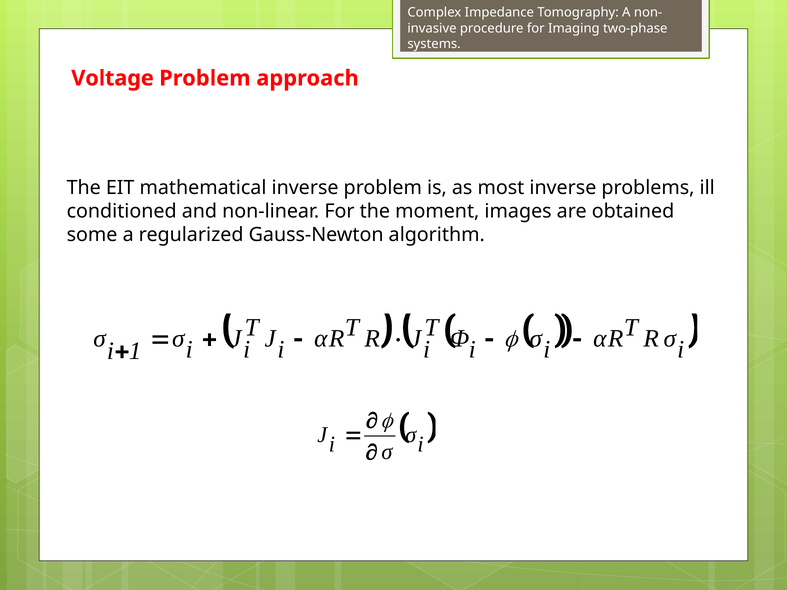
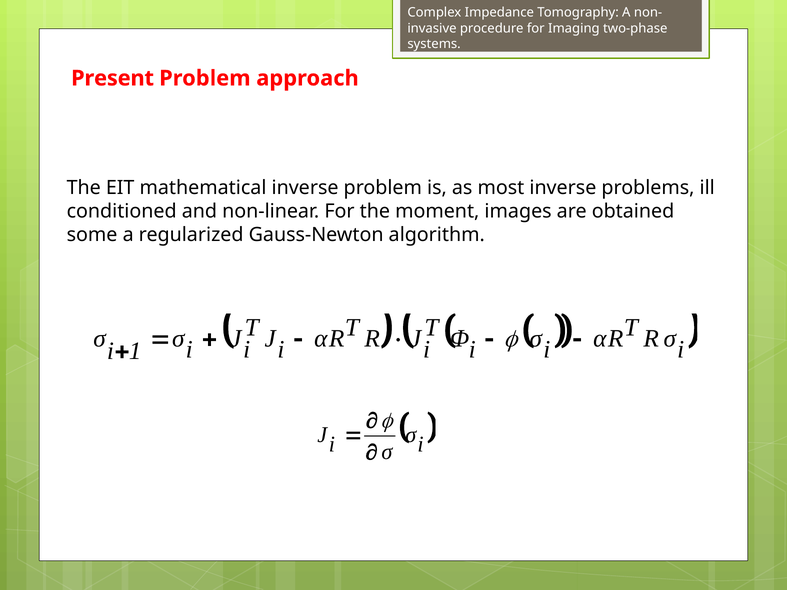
Voltage: Voltage -> Present
